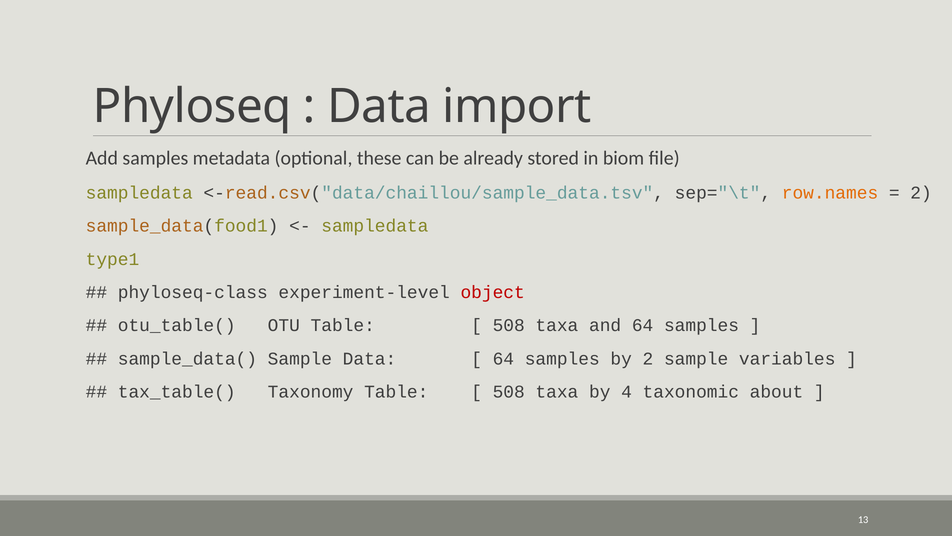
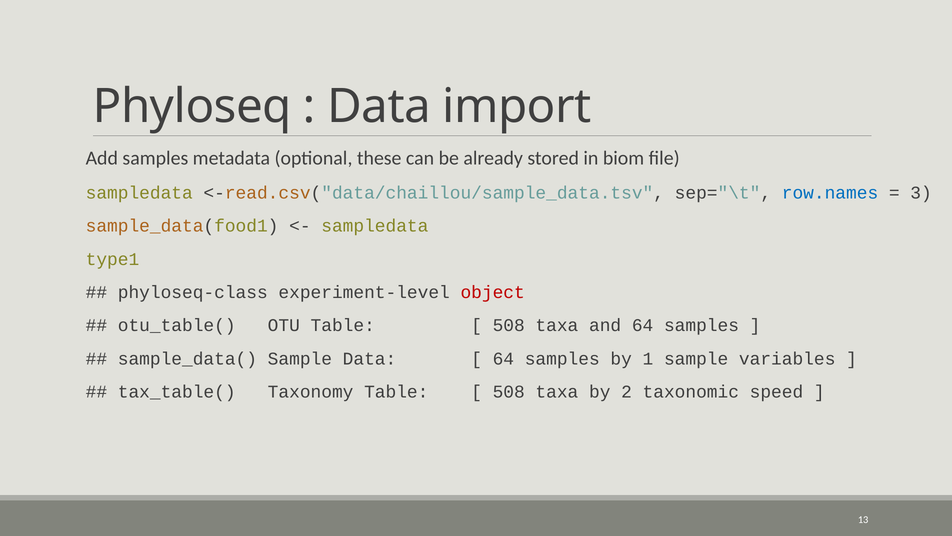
row.names colour: orange -> blue
2 at (921, 193): 2 -> 3
by 2: 2 -> 1
4: 4 -> 2
about: about -> speed
